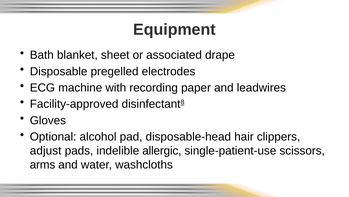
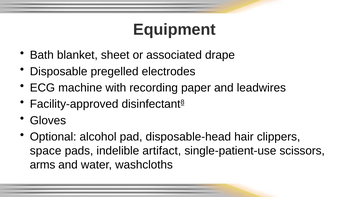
adjust: adjust -> space
allergic: allergic -> artifact
